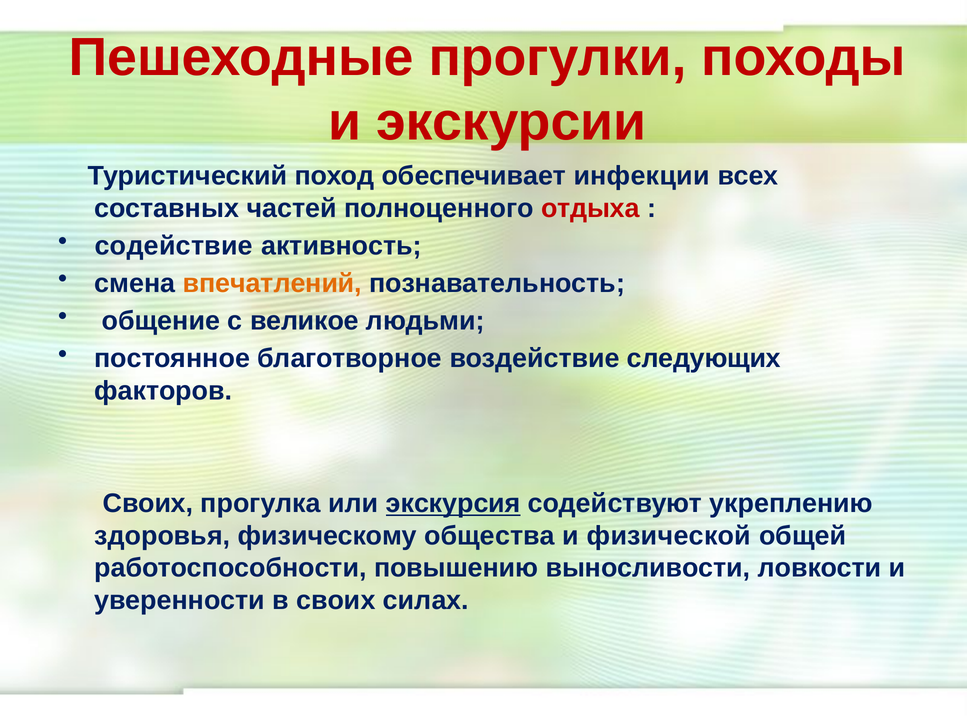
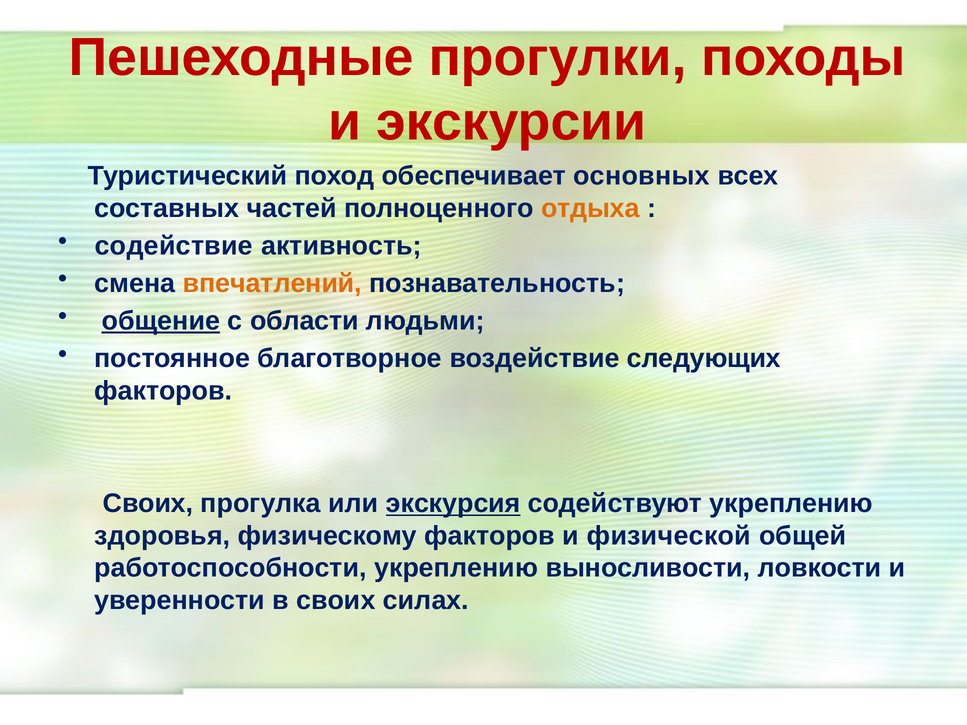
инфекции: инфекции -> основных
отдыха colour: red -> orange
общение underline: none -> present
великое: великое -> области
физическому общества: общества -> факторов
работоспособности повышению: повышению -> укреплению
